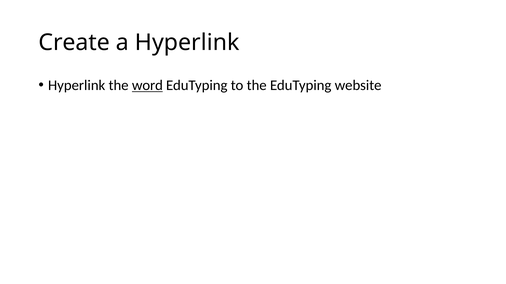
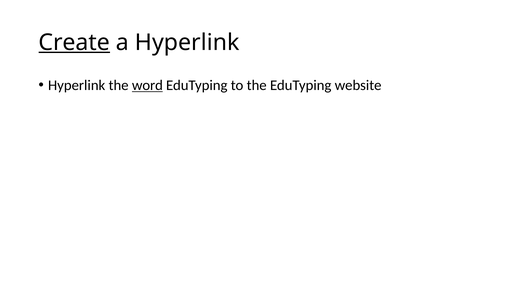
Create underline: none -> present
